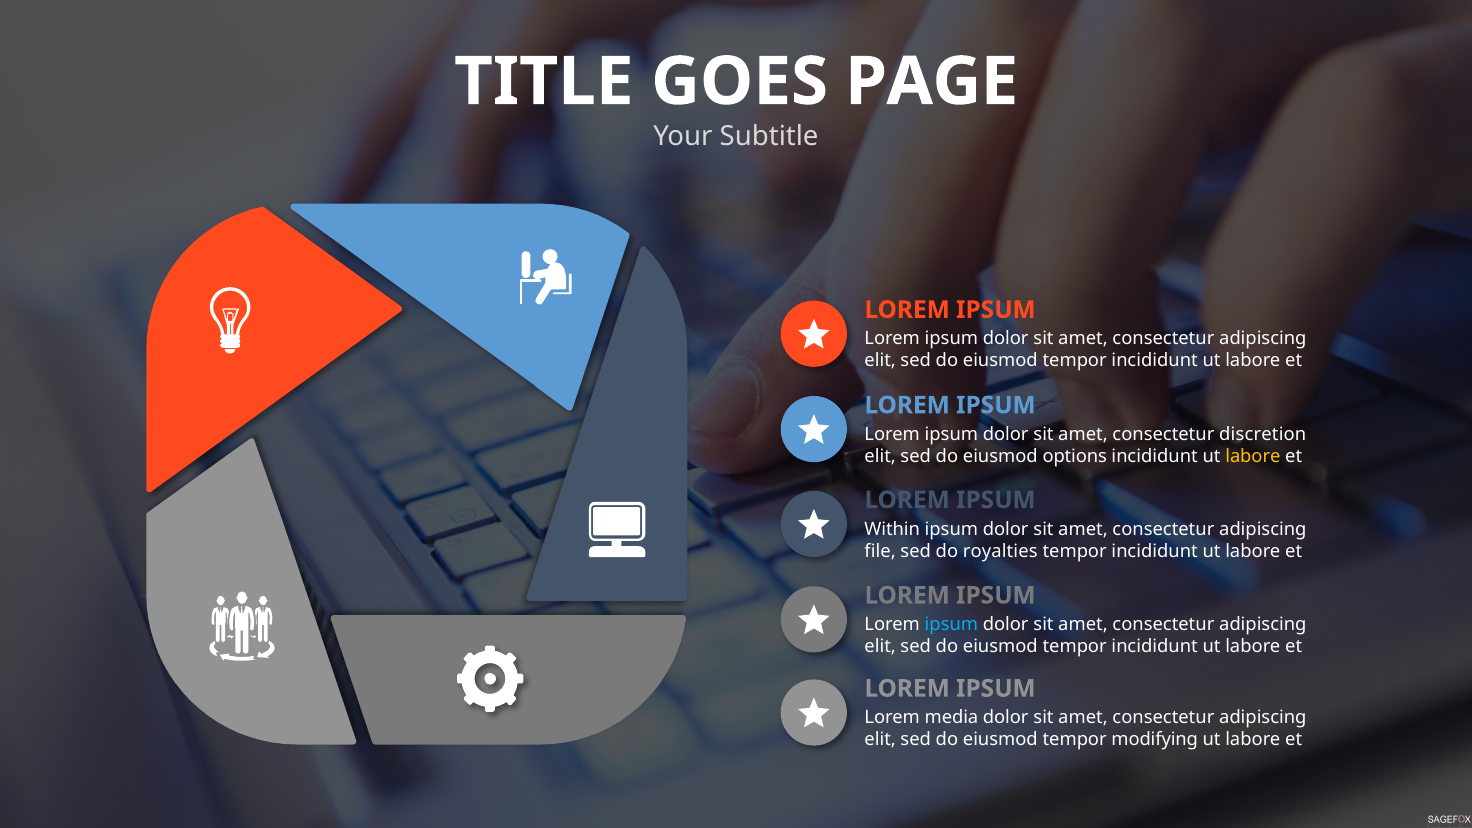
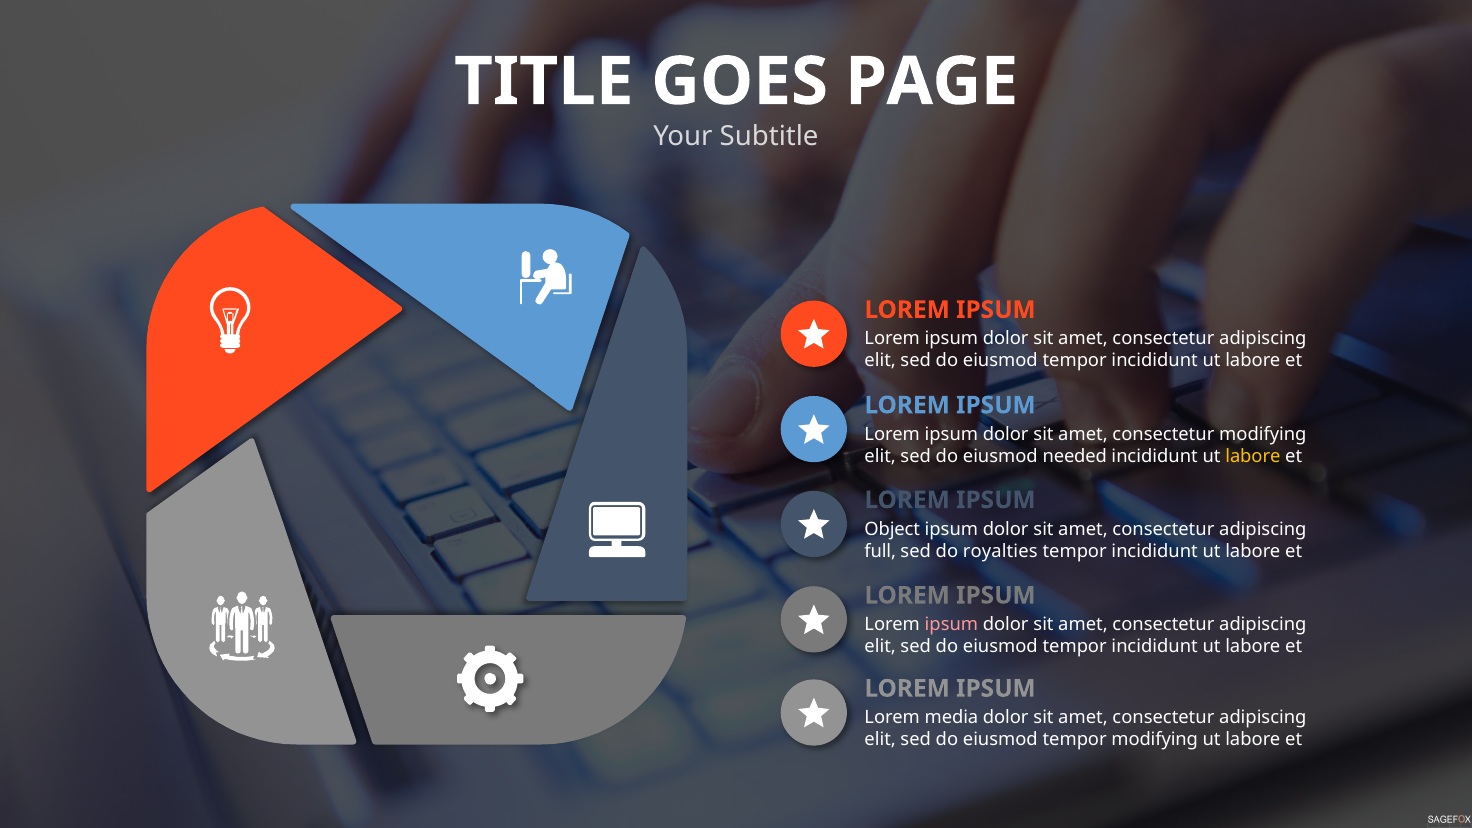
consectetur discretion: discretion -> modifying
options: options -> needed
Within: Within -> Object
file: file -> full
ipsum at (951, 624) colour: light blue -> pink
